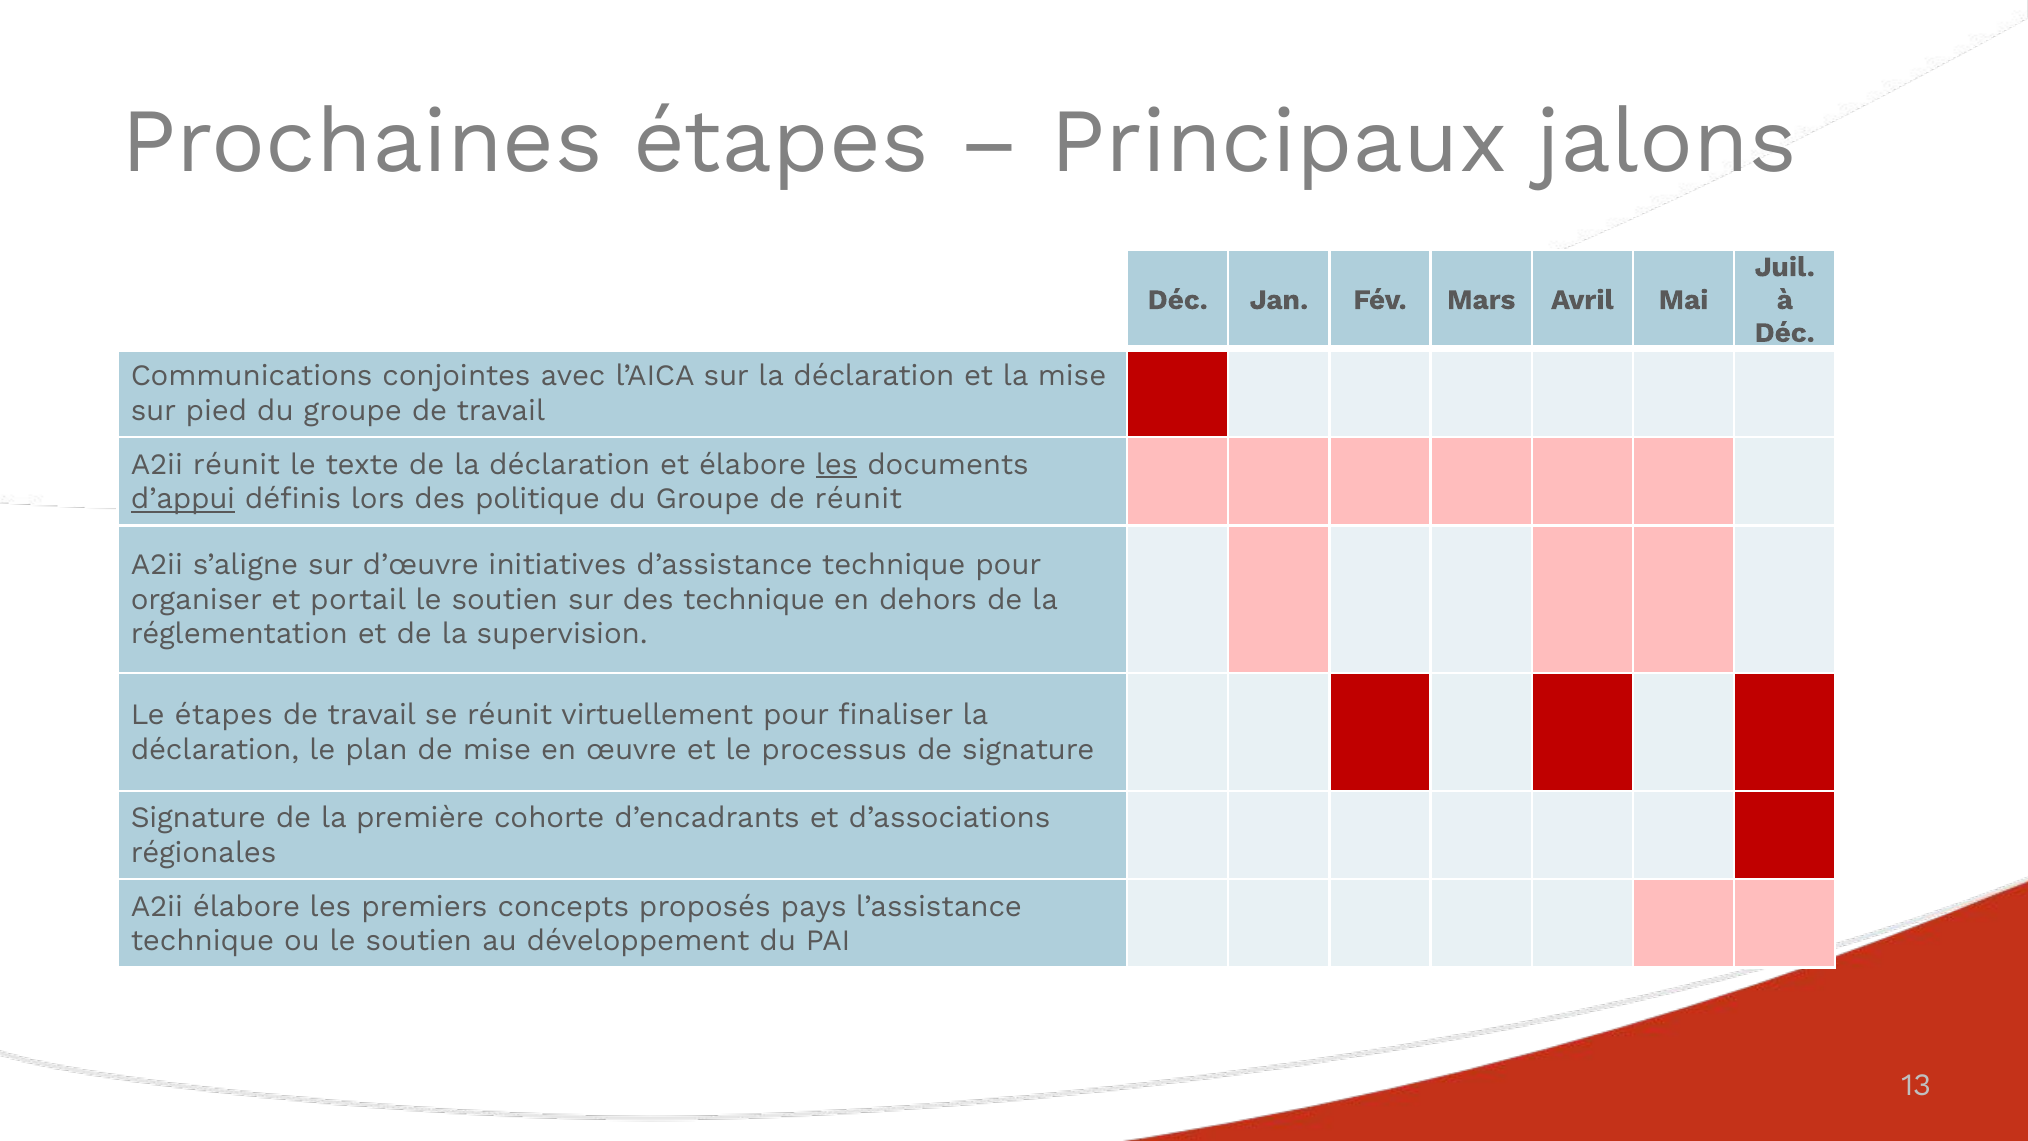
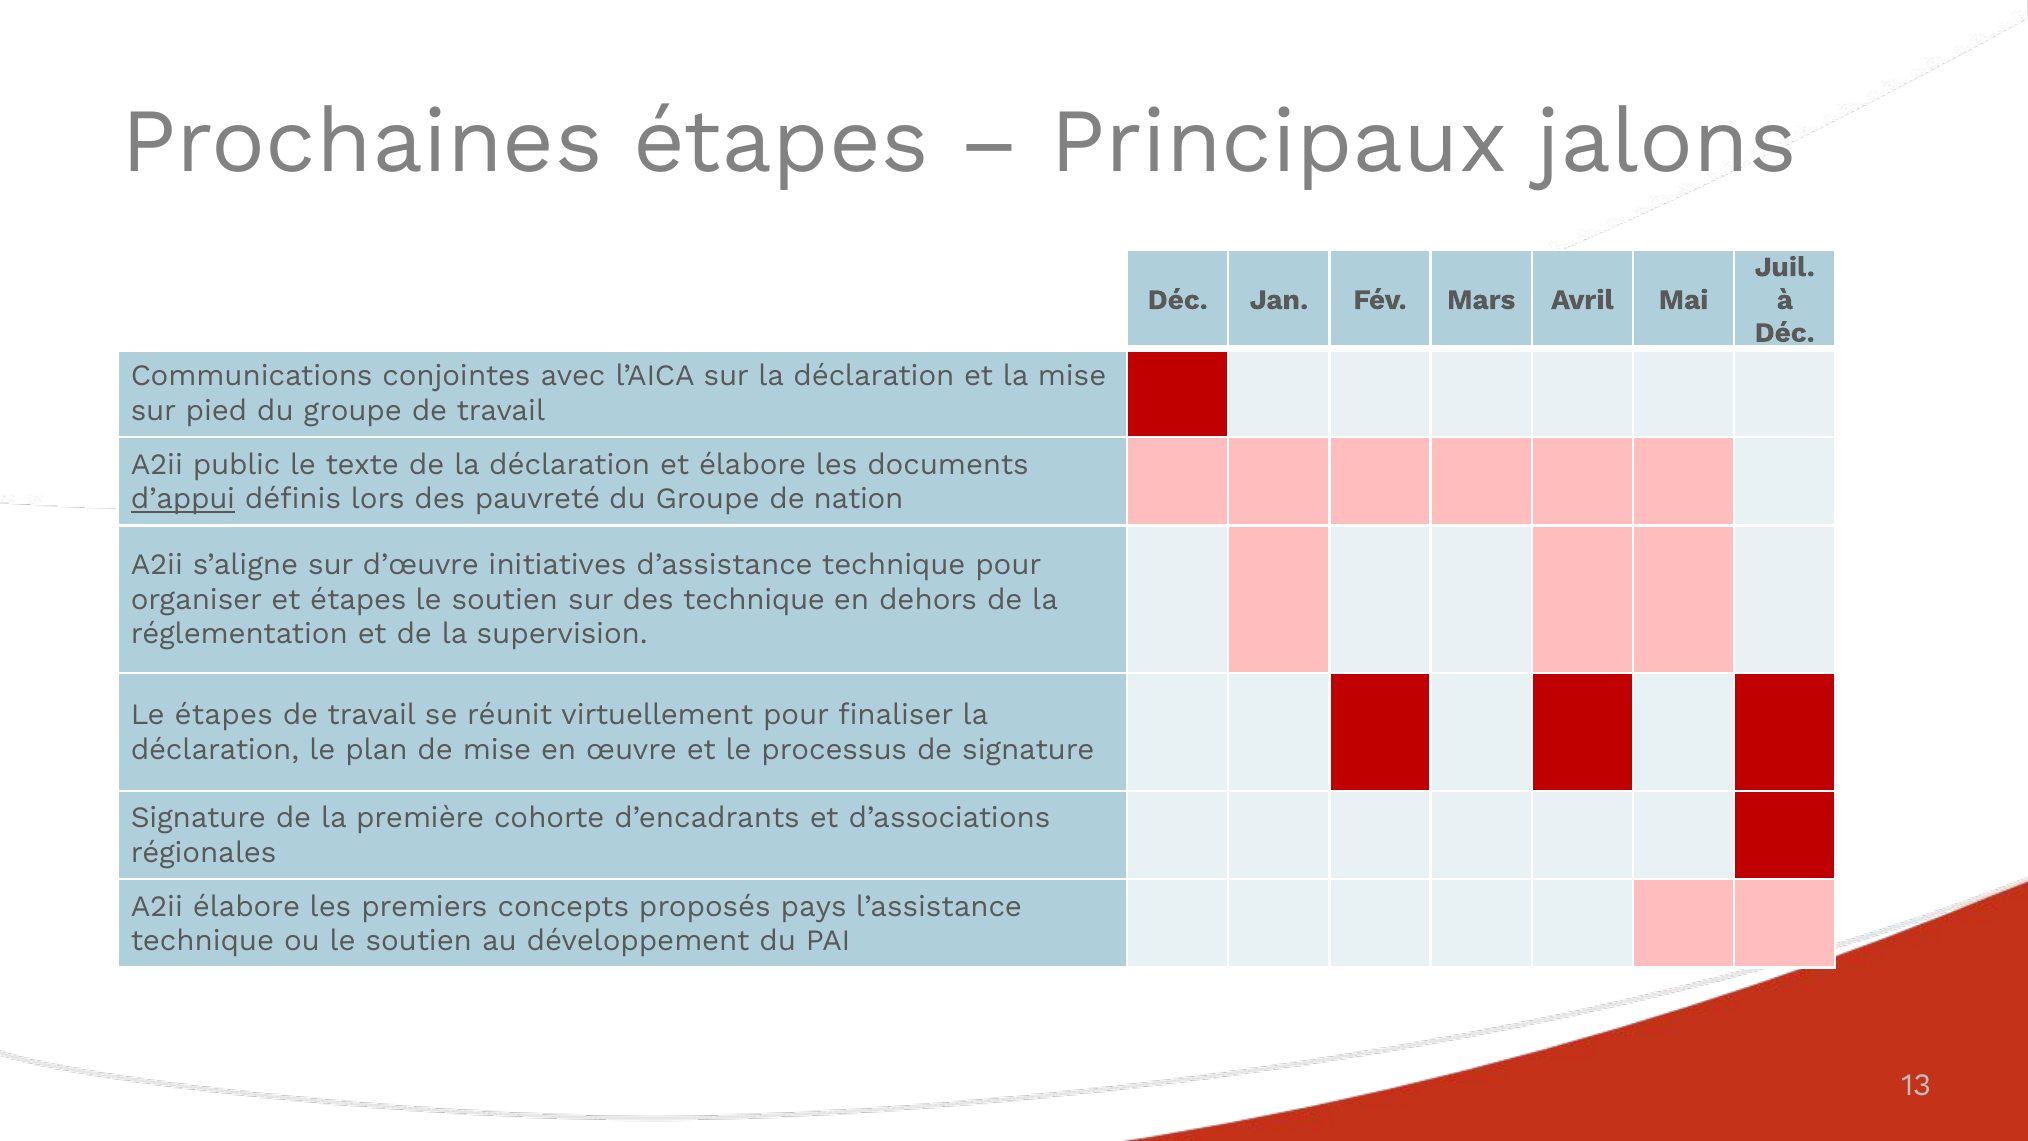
A2ii réunit: réunit -> public
les at (837, 464) underline: present -> none
politique: politique -> pauvreté
de réunit: réunit -> nation
et portail: portail -> étapes
